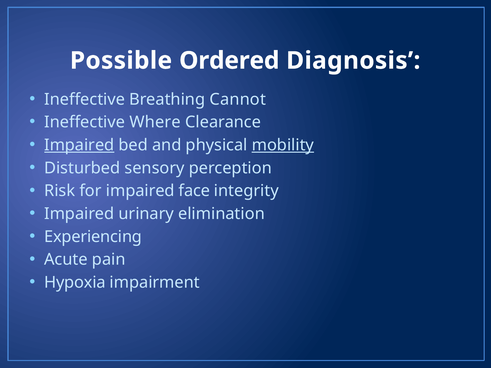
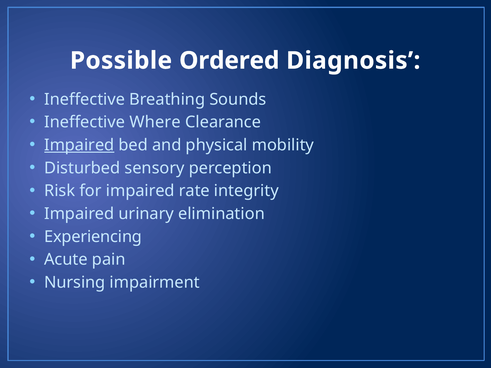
Cannot: Cannot -> Sounds
mobility underline: present -> none
face: face -> rate
Hypoxia: Hypoxia -> Nursing
